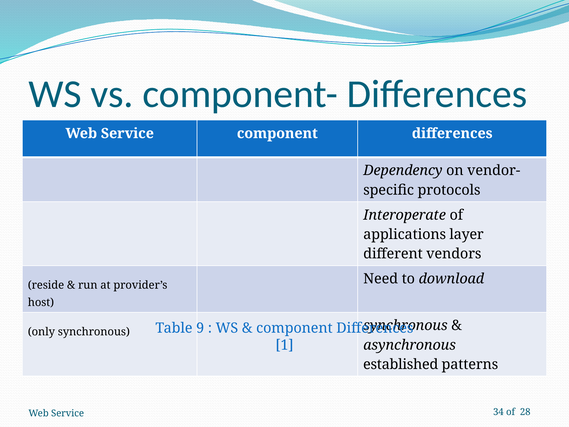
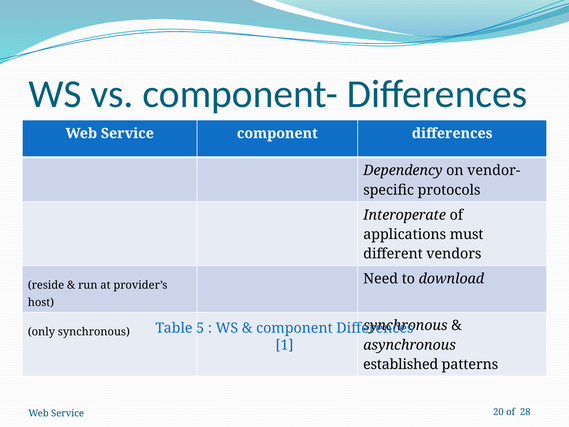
layer: layer -> must
9: 9 -> 5
34: 34 -> 20
